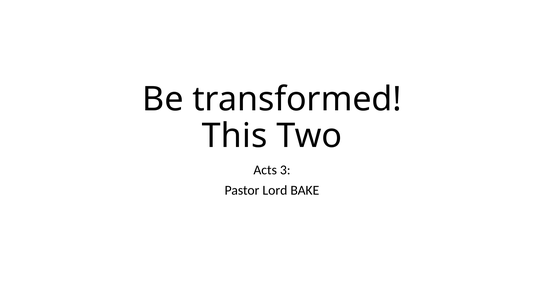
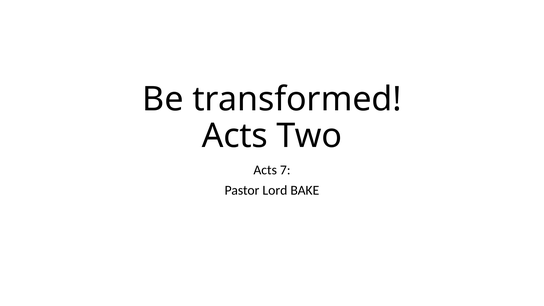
This at (235, 136): This -> Acts
3: 3 -> 7
